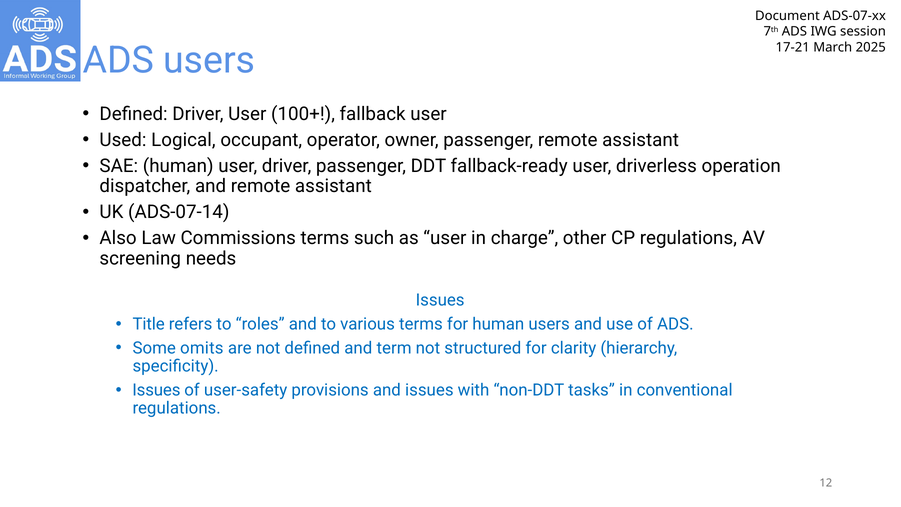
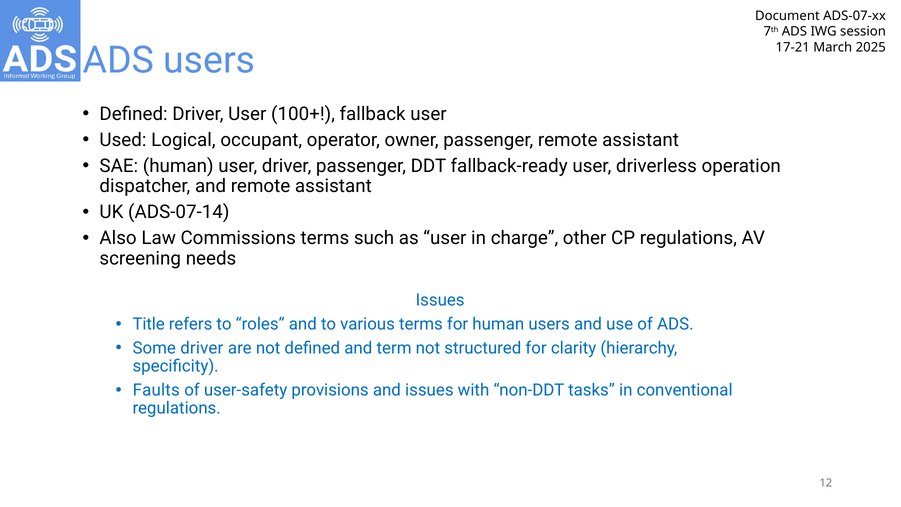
Some omits: omits -> driver
Issues at (156, 390): Issues -> Faults
